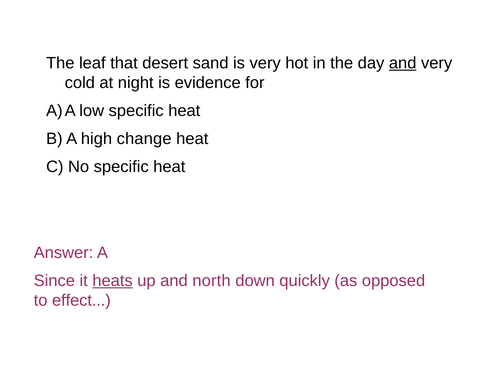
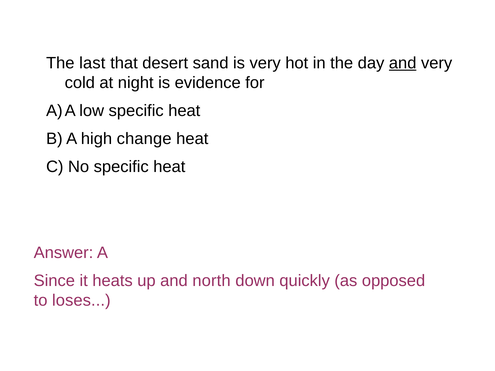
leaf: leaf -> last
heats underline: present -> none
effect: effect -> loses
